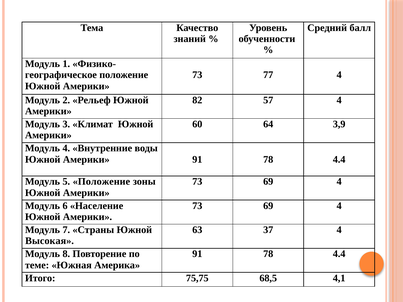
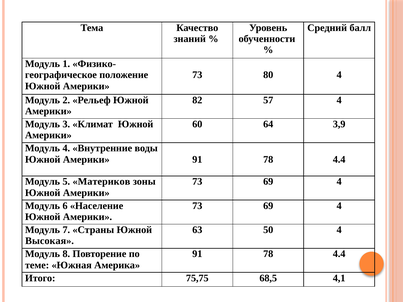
77: 77 -> 80
5 Положение: Положение -> Материков
37: 37 -> 50
